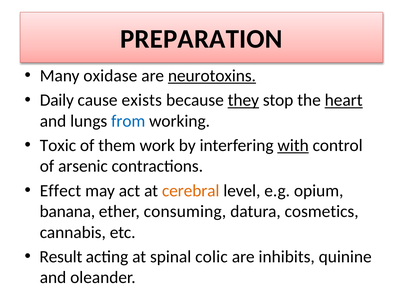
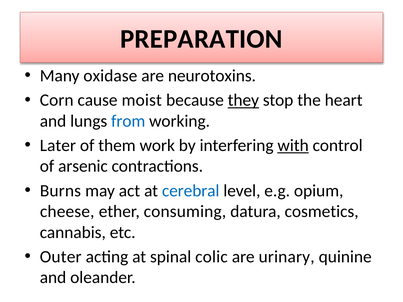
neurotoxins underline: present -> none
Daily: Daily -> Corn
exists: exists -> moist
heart underline: present -> none
Toxic: Toxic -> Later
Effect: Effect -> Burns
cerebral colour: orange -> blue
banana: banana -> cheese
Result: Result -> Outer
inhibits: inhibits -> urinary
